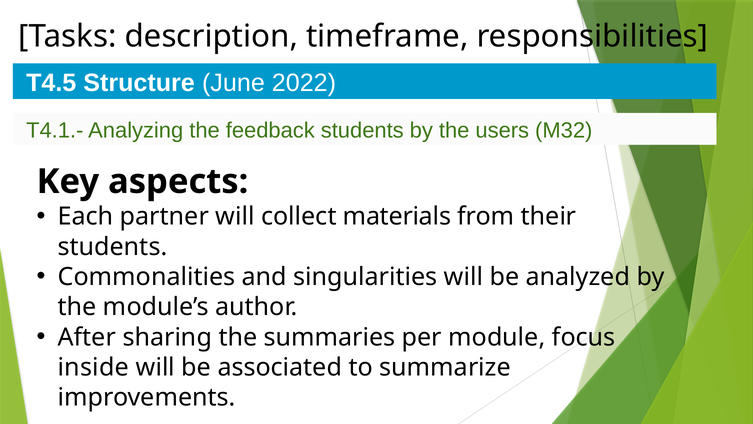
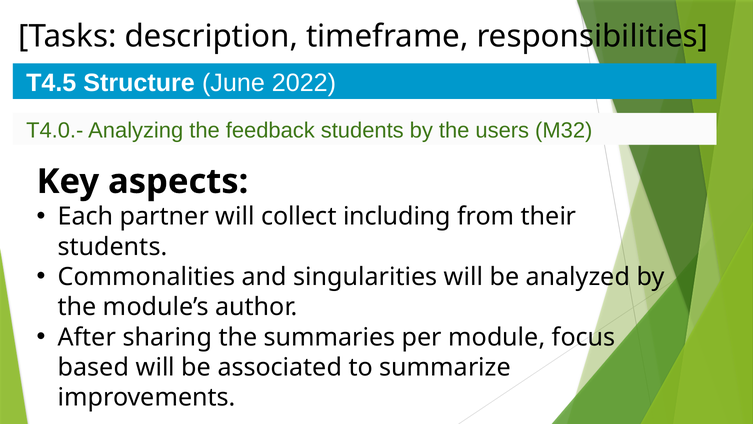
T4.1.-: T4.1.- -> T4.0.-
materials: materials -> including
inside: inside -> based
